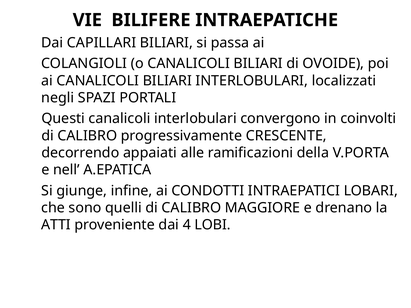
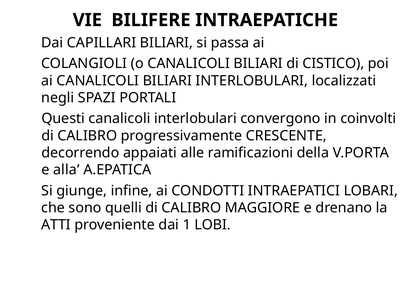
OVOIDE: OVOIDE -> CISTICO
nell: nell -> alla
4: 4 -> 1
